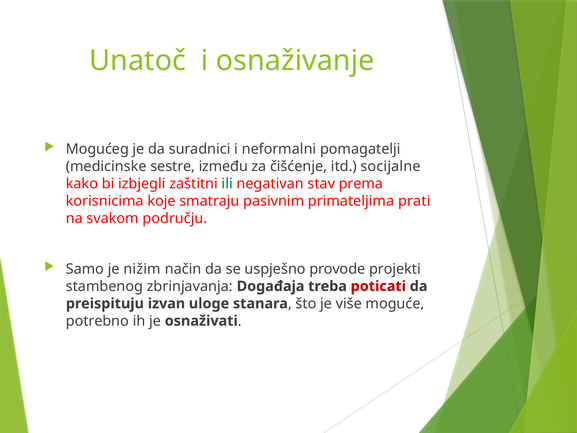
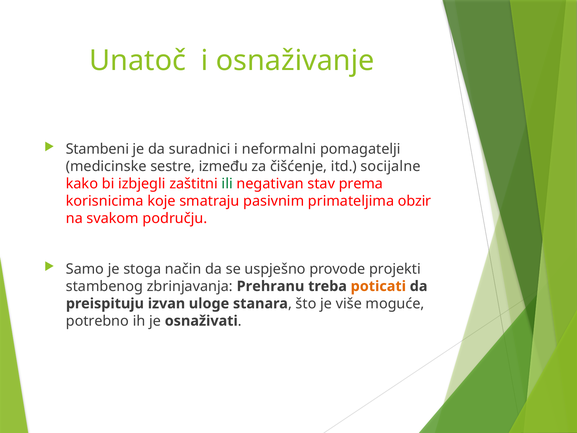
Mogućeg: Mogućeg -> Stambeni
prati: prati -> obzir
nižim: nižim -> stoga
Događaja: Događaja -> Prehranu
poticati colour: red -> orange
